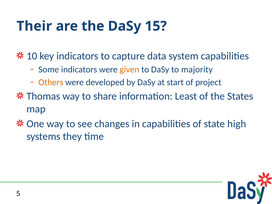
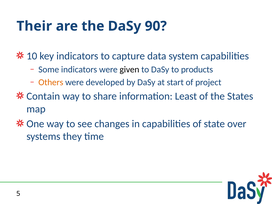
15: 15 -> 90
given colour: orange -> black
majority: majority -> products
Thomas: Thomas -> Contain
high: high -> over
